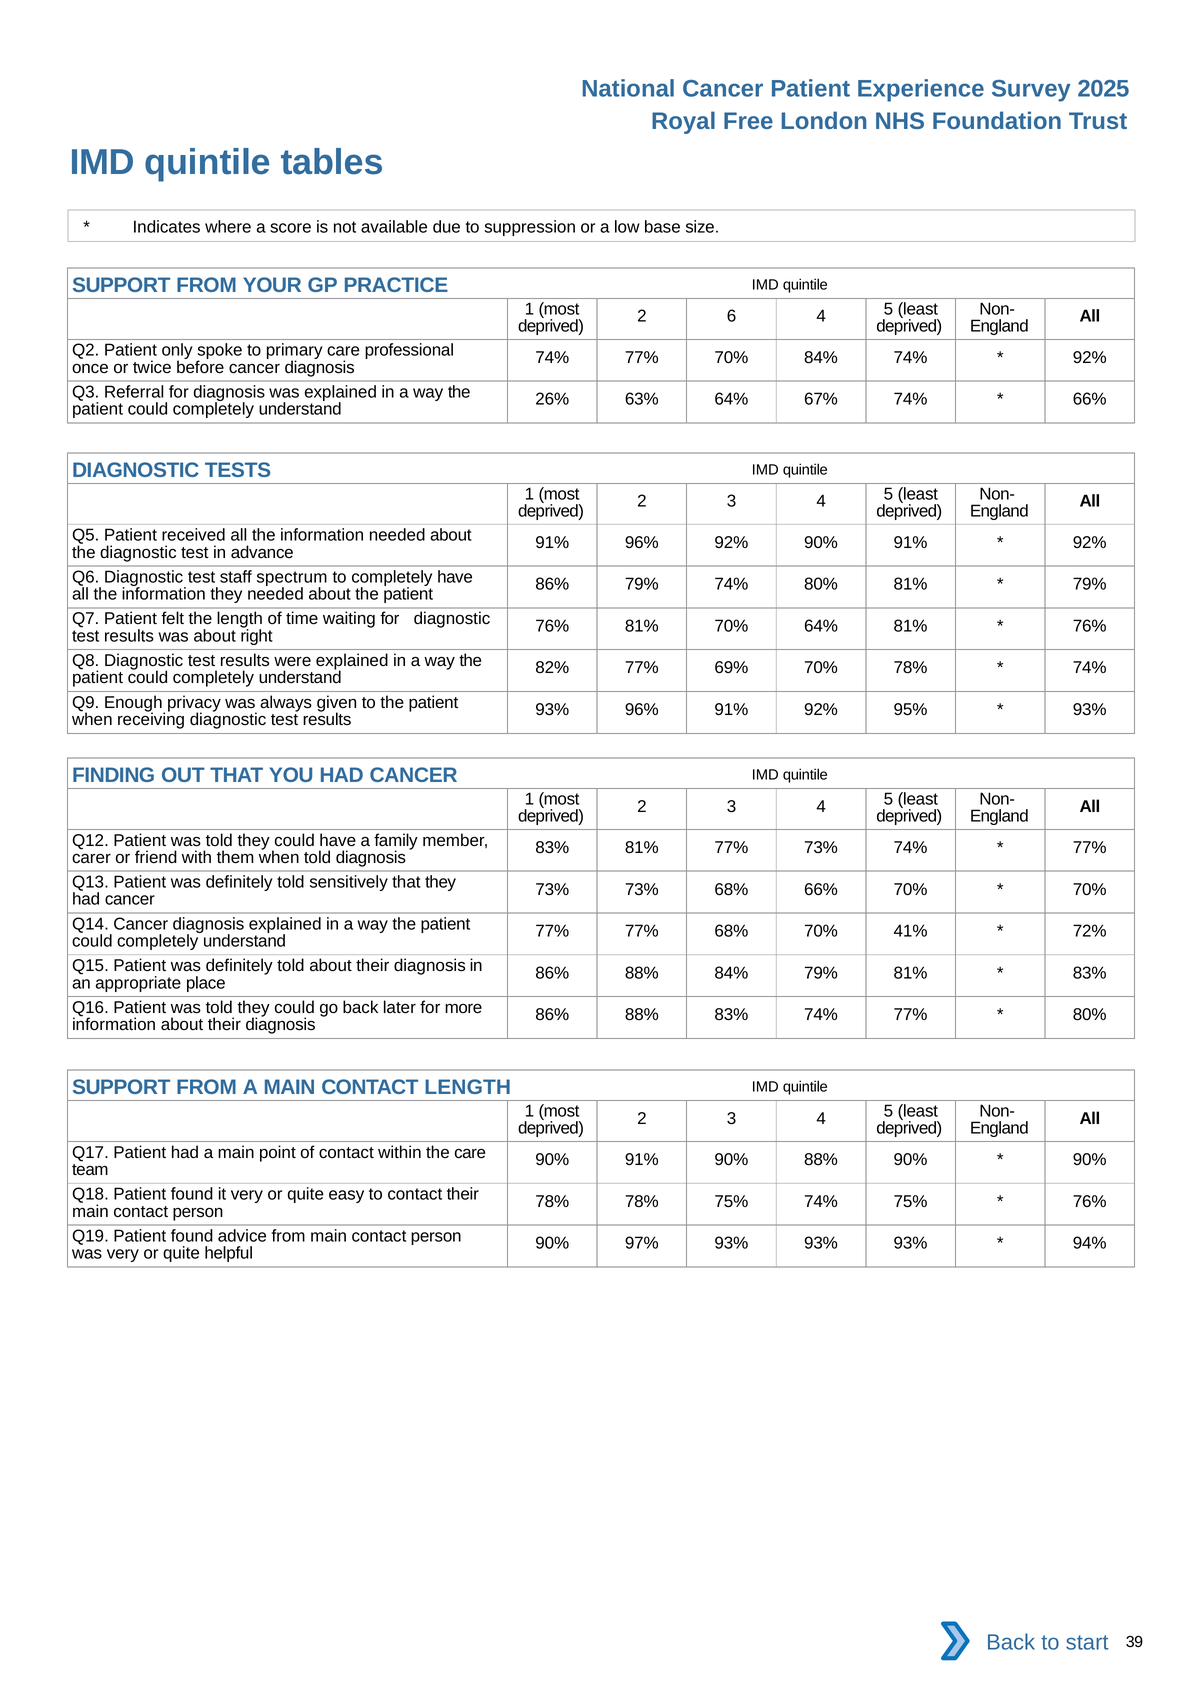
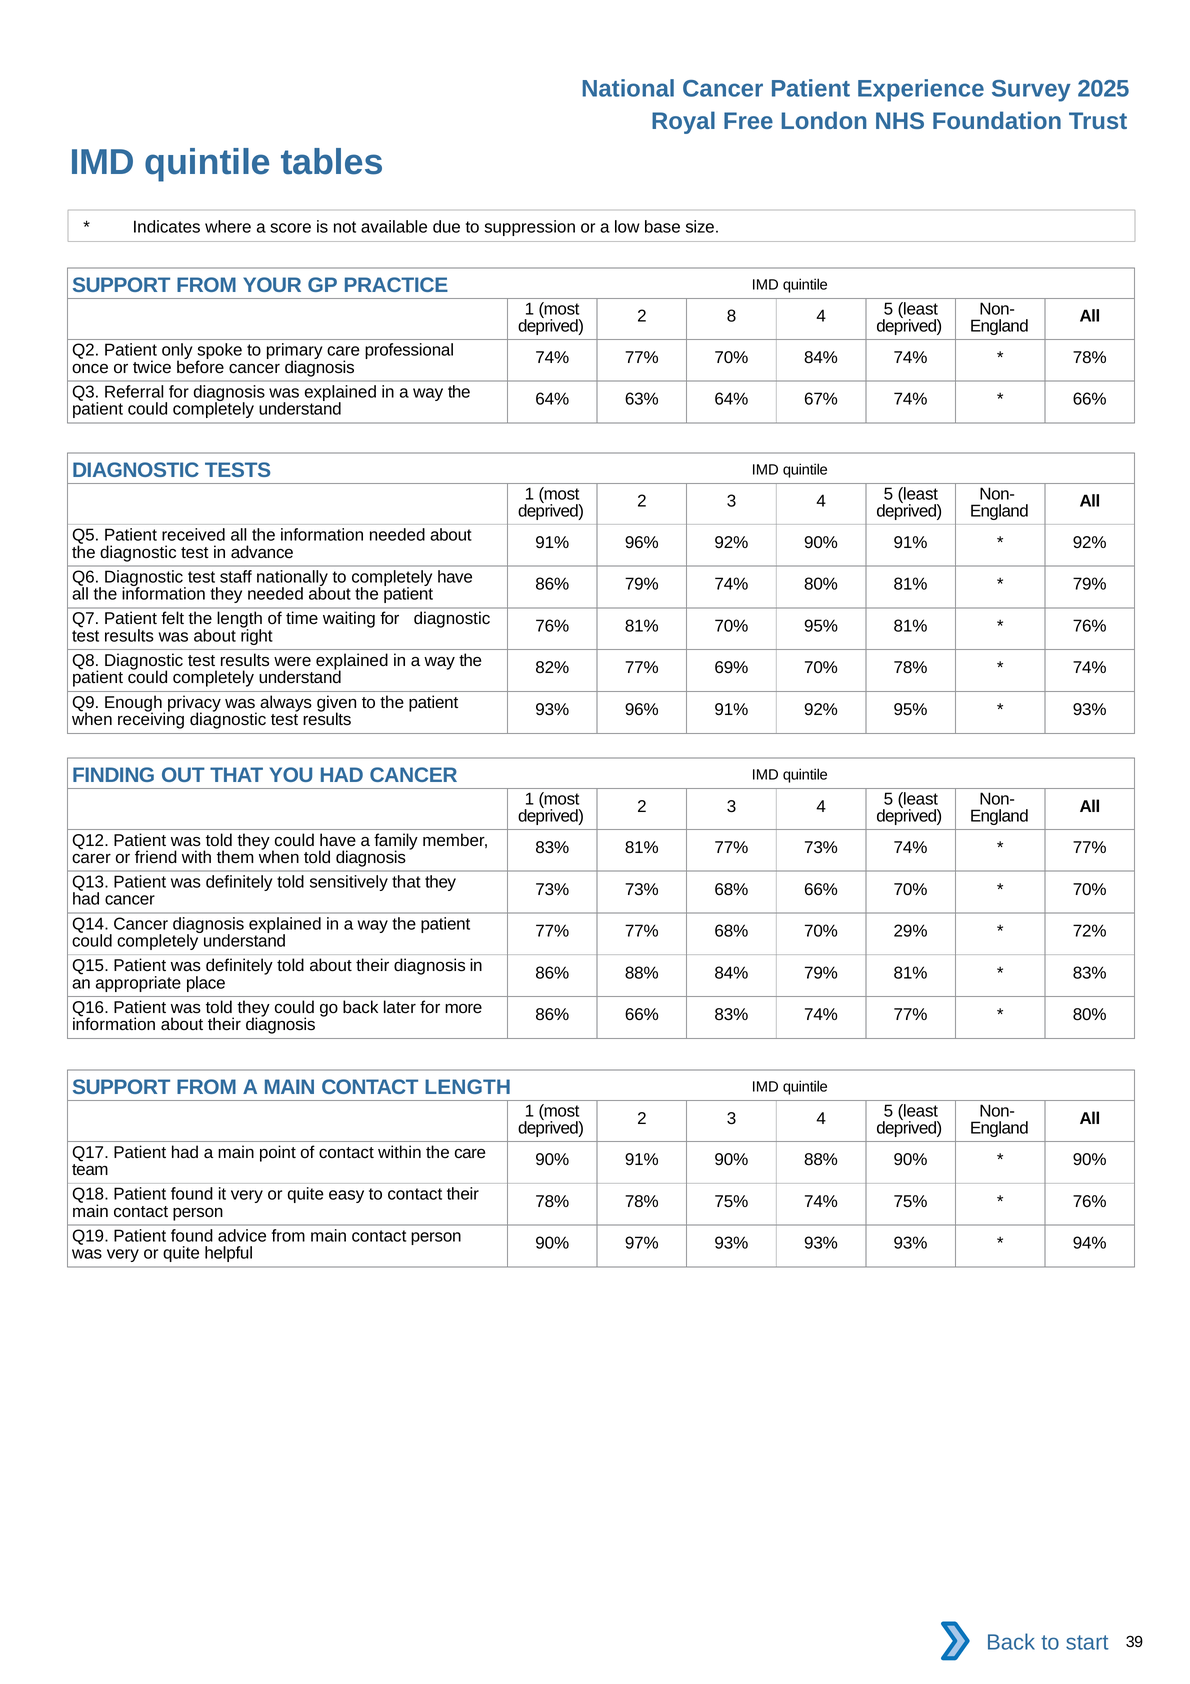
6: 6 -> 8
92% at (1090, 358): 92% -> 78%
26% at (552, 399): 26% -> 64%
spectrum: spectrum -> nationally
70% 64%: 64% -> 95%
41%: 41% -> 29%
88% at (642, 1015): 88% -> 66%
